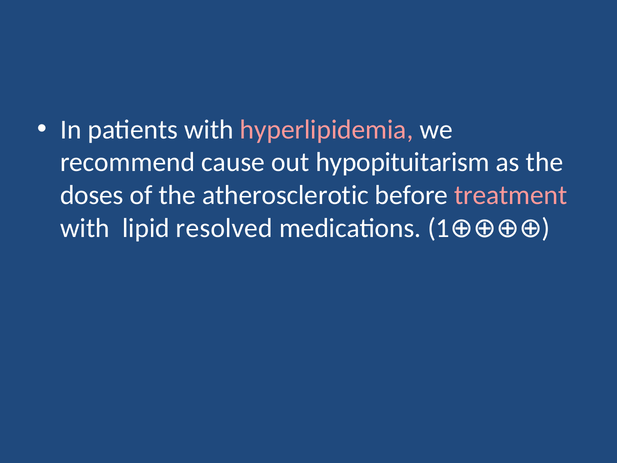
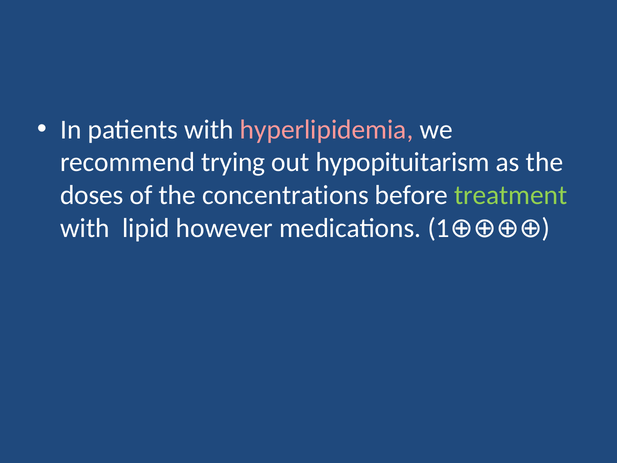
cause: cause -> trying
atherosclerotic: atherosclerotic -> concentrations
treatment colour: pink -> light green
resolved: resolved -> however
